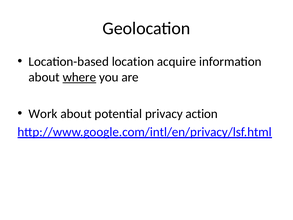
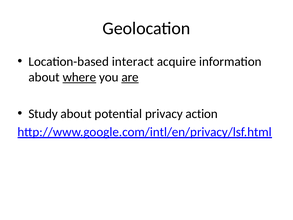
location: location -> interact
are underline: none -> present
Work: Work -> Study
